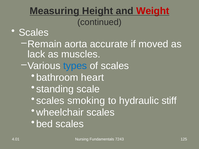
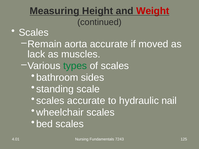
types colour: blue -> green
heart: heart -> sides
scales smoking: smoking -> accurate
stiff: stiff -> nail
